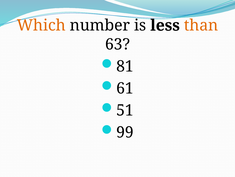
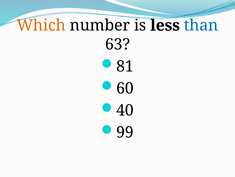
than colour: orange -> blue
61: 61 -> 60
51: 51 -> 40
